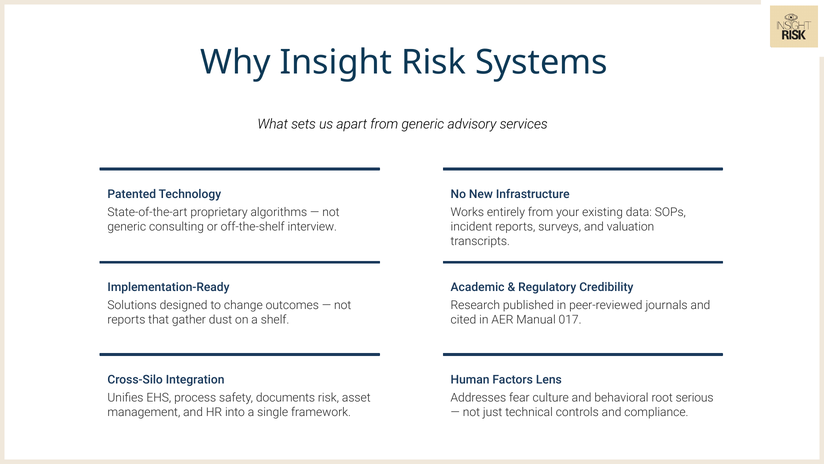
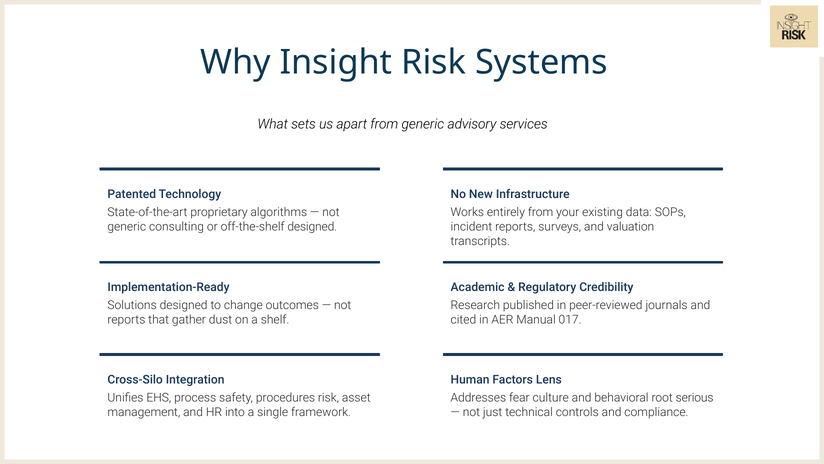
off-the-shelf interview: interview -> designed
documents: documents -> procedures
